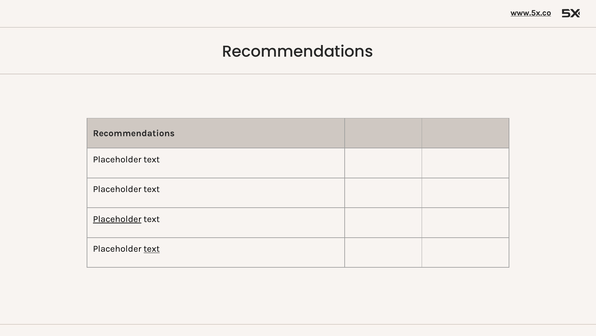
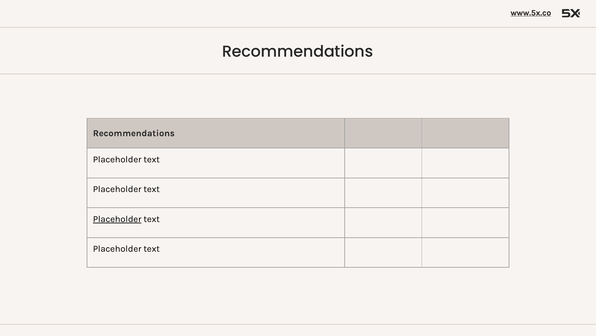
text at (152, 248) underline: present -> none
